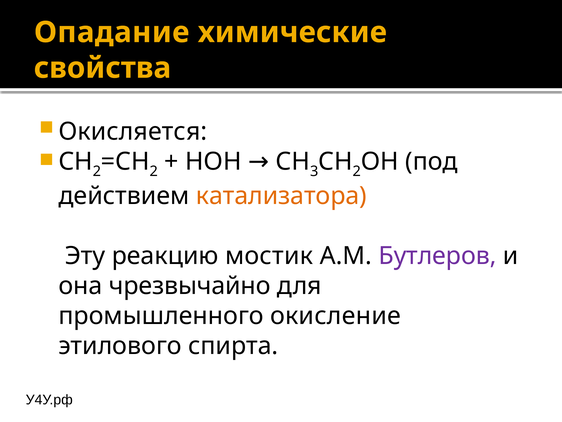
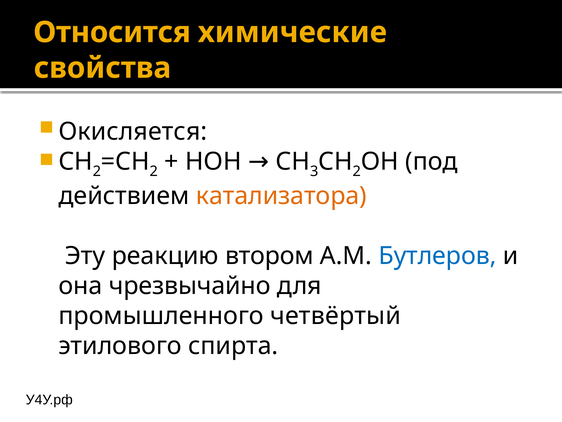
Опадание: Опадание -> Относится
мостик: мостик -> втором
Бутлеров colour: purple -> blue
окисление: окисление -> четвёртый
